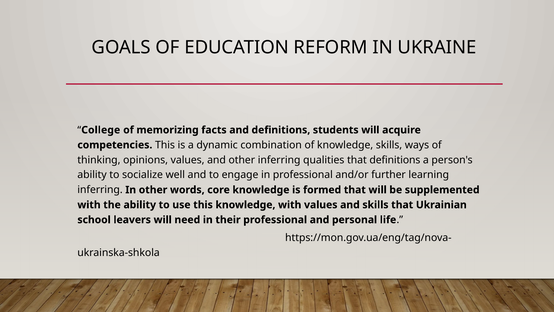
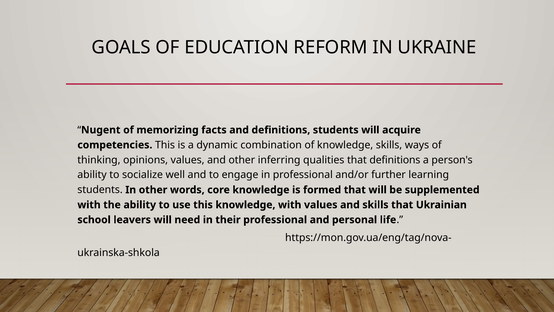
College: College -> Nugent
inferring at (100, 190): inferring -> students
